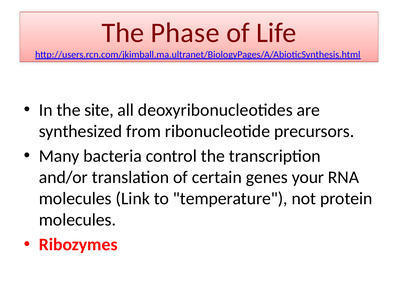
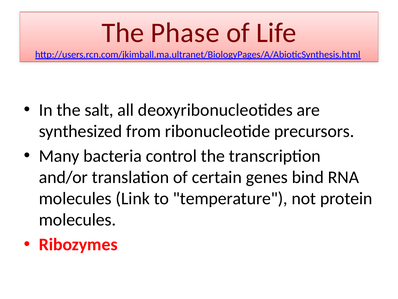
site: site -> salt
your: your -> bind
